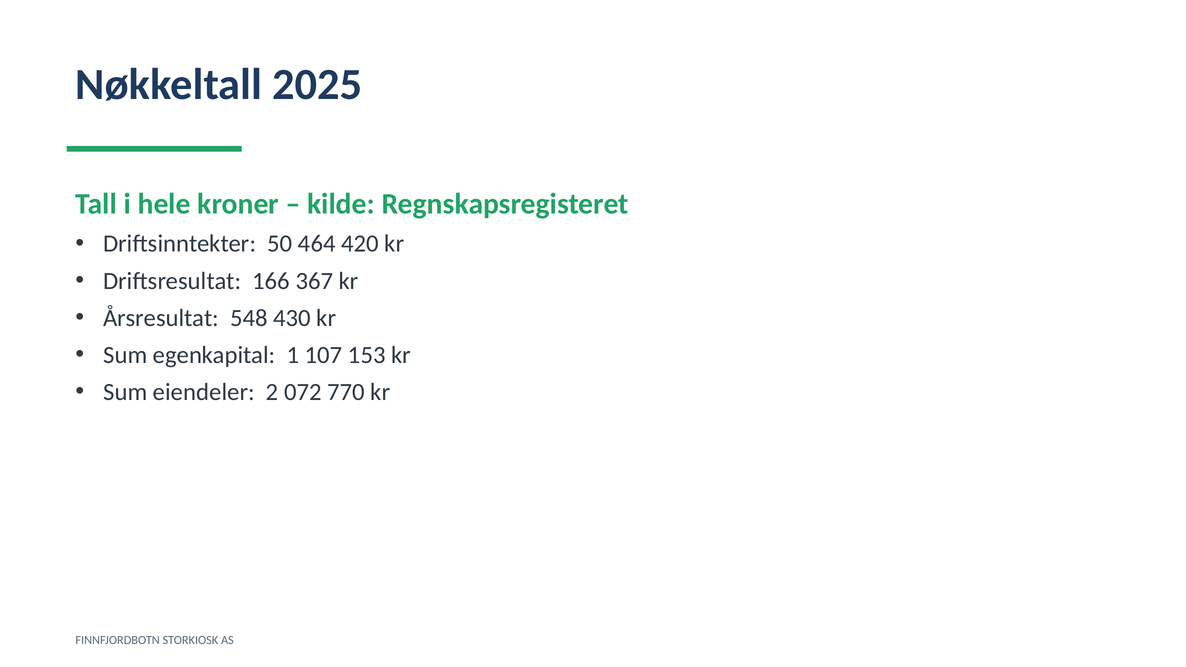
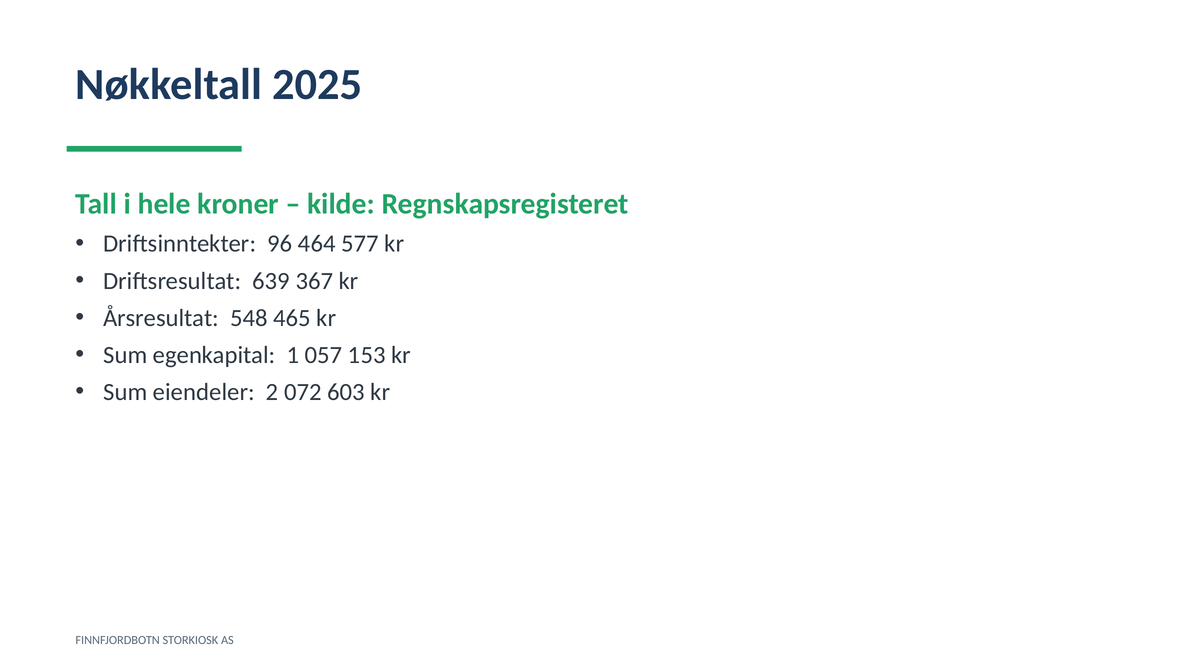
50: 50 -> 96
420: 420 -> 577
166: 166 -> 639
430: 430 -> 465
107: 107 -> 057
770: 770 -> 603
